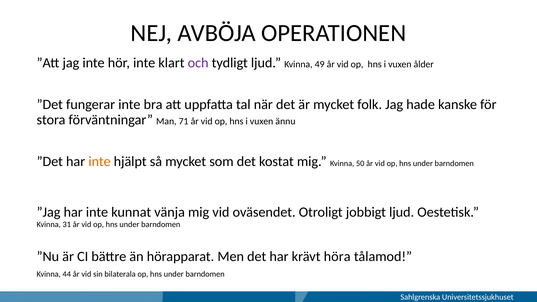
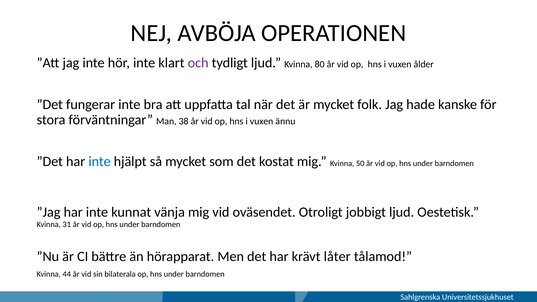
49: 49 -> 80
71: 71 -> 38
inte at (100, 162) colour: orange -> blue
höra: höra -> låter
